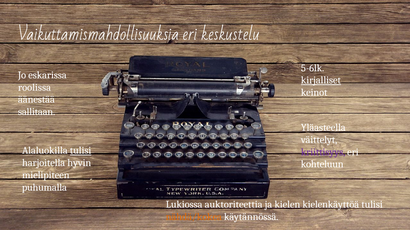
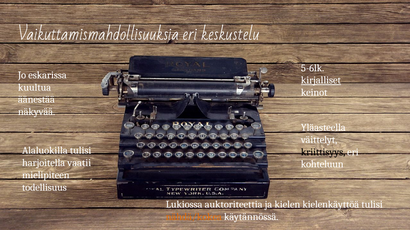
roolissa: roolissa -> kuultua
sallitaan: sallitaan -> näkyvää
tulisi at (81, 151) underline: present -> none
kriittisyys colour: purple -> black
hyvin: hyvin -> vaatii
puhumalla: puhumalla -> todellisuus
